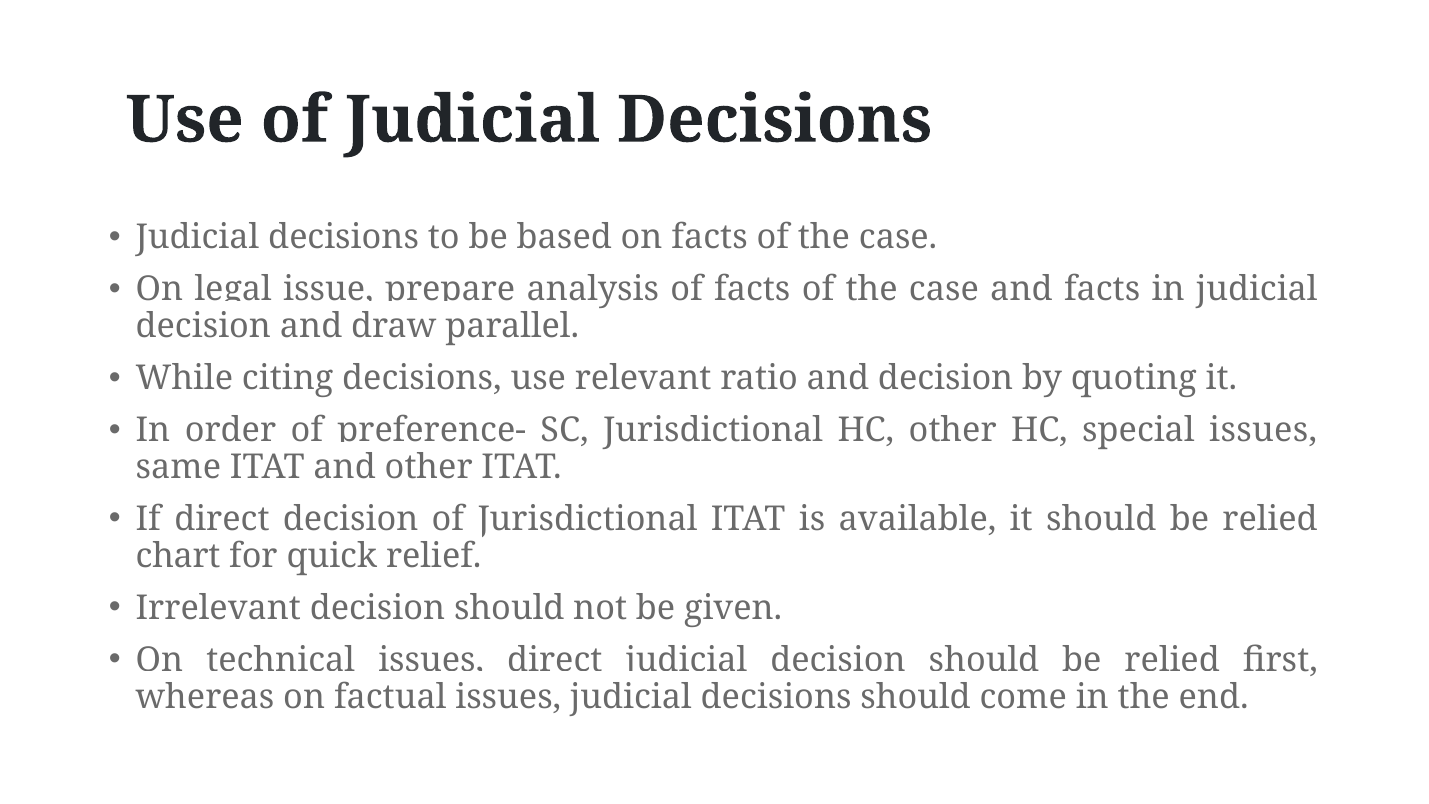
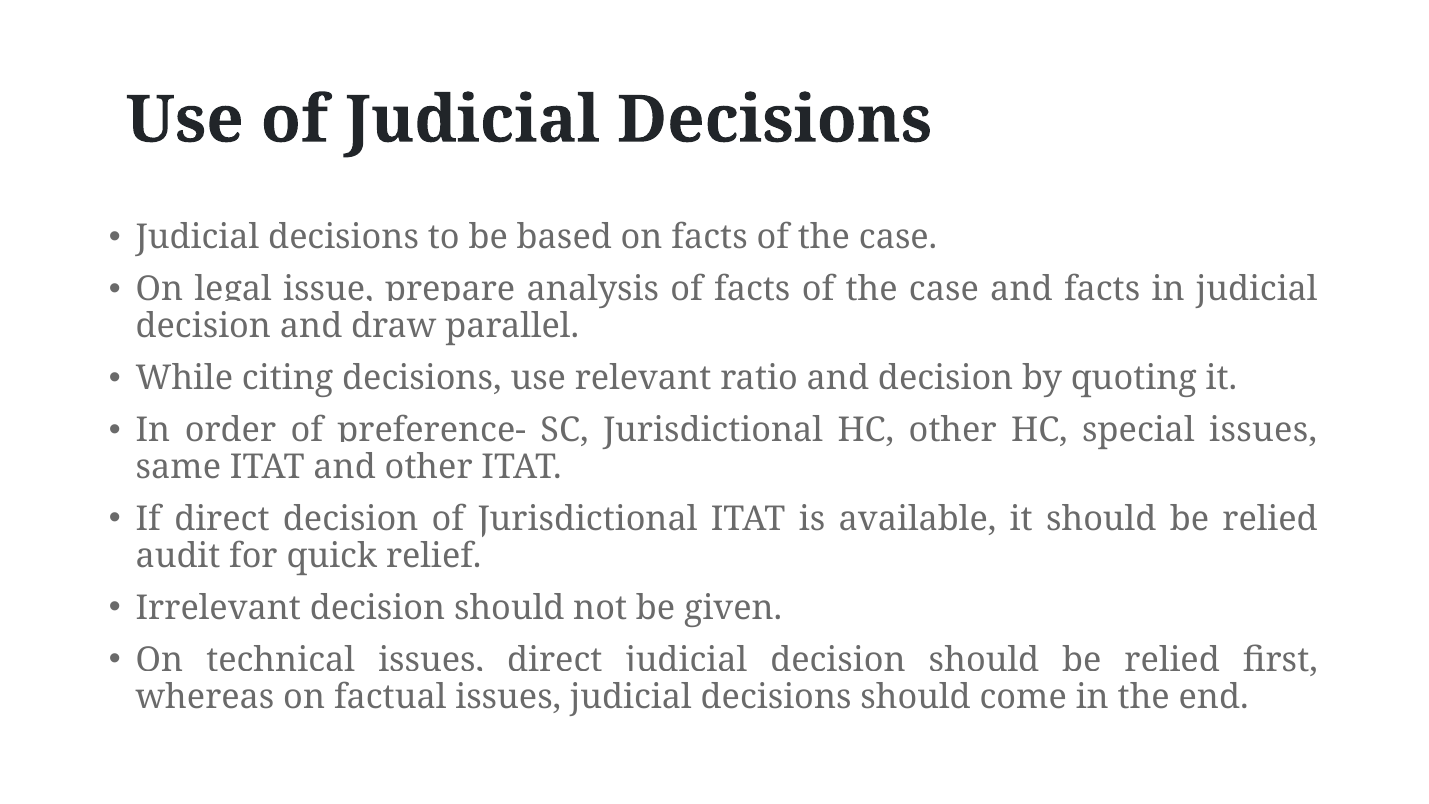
chart: chart -> audit
